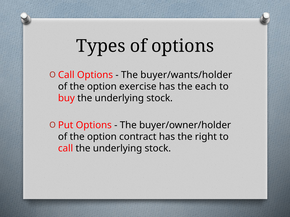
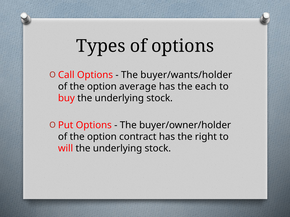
exercise: exercise -> average
call at (66, 149): call -> will
